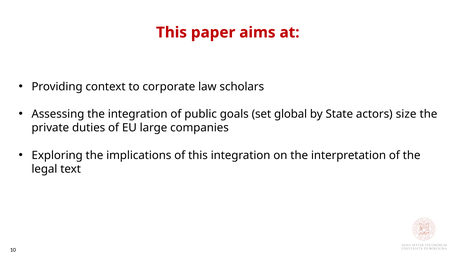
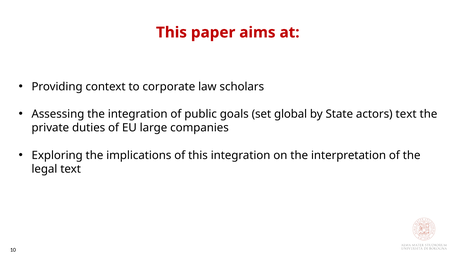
actors size: size -> text
